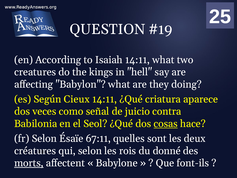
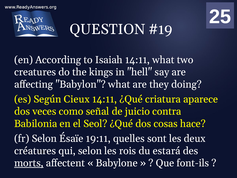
cosas underline: present -> none
67:11: 67:11 -> 19:11
donné: donné -> estará
